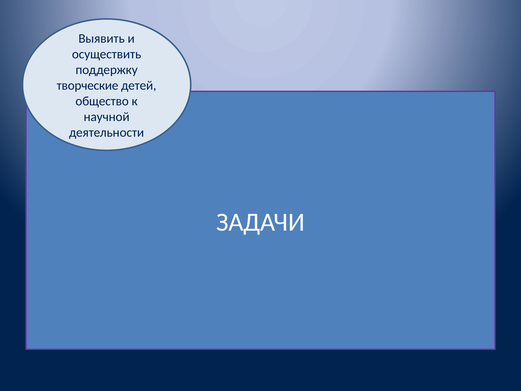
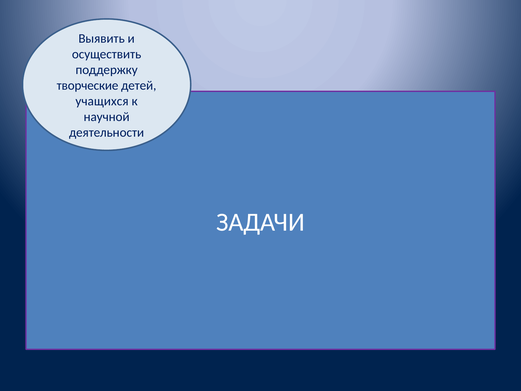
общество: общество -> учащихся
